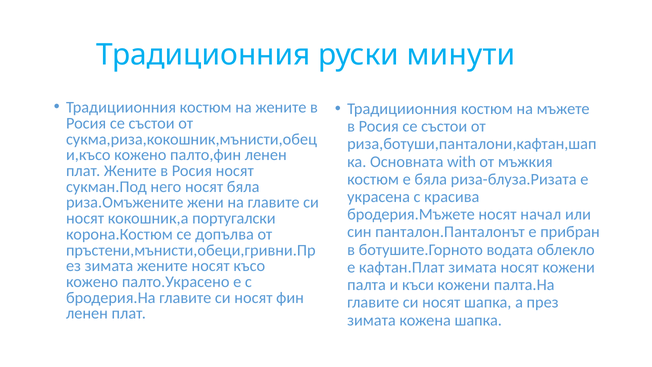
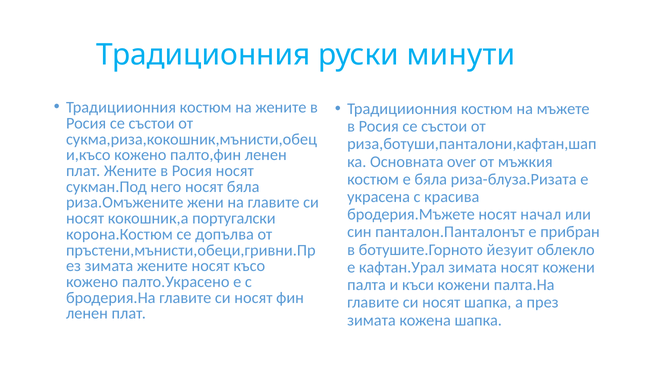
with: with -> over
водата: водата -> йезуит
кафтан.Плат: кафтан.Плат -> кафтан.Урал
